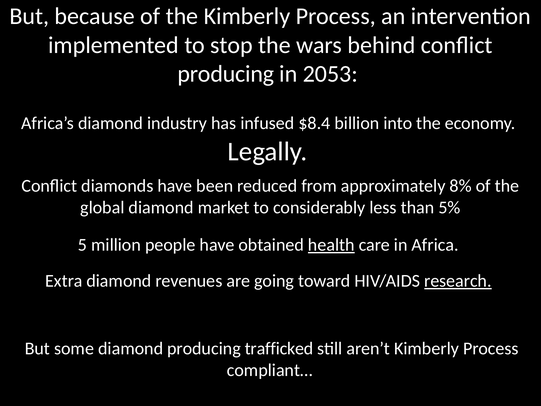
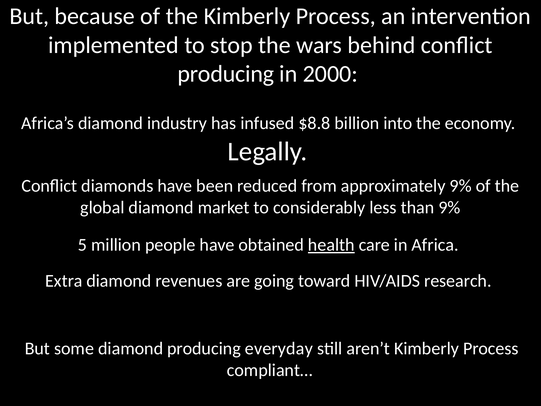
2053: 2053 -> 2000
$8.4: $8.4 -> $8.8
approximately 8%: 8% -> 9%
than 5%: 5% -> 9%
research underline: present -> none
trafficked: trafficked -> everyday
